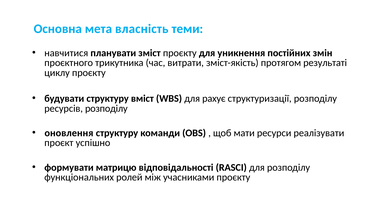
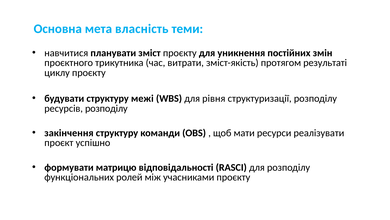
вміст: вміст -> межі
рахує: рахує -> рівня
оновлення: оновлення -> закінчення
